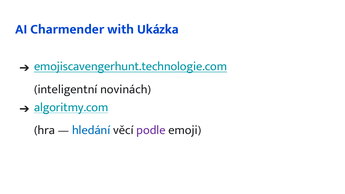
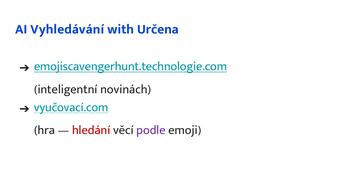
Charmender: Charmender -> Vyhledávání
Ukázka: Ukázka -> Určena
algoritmy.com: algoritmy.com -> vyučovací.com
hledání colour: blue -> red
